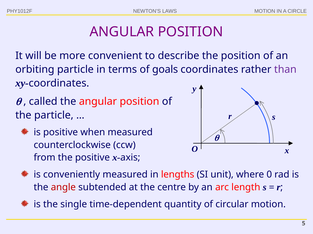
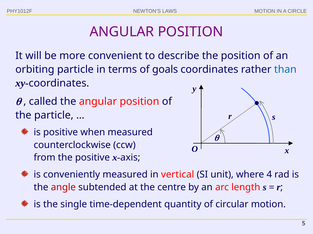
than colour: purple -> blue
lengths: lengths -> vertical
0: 0 -> 4
